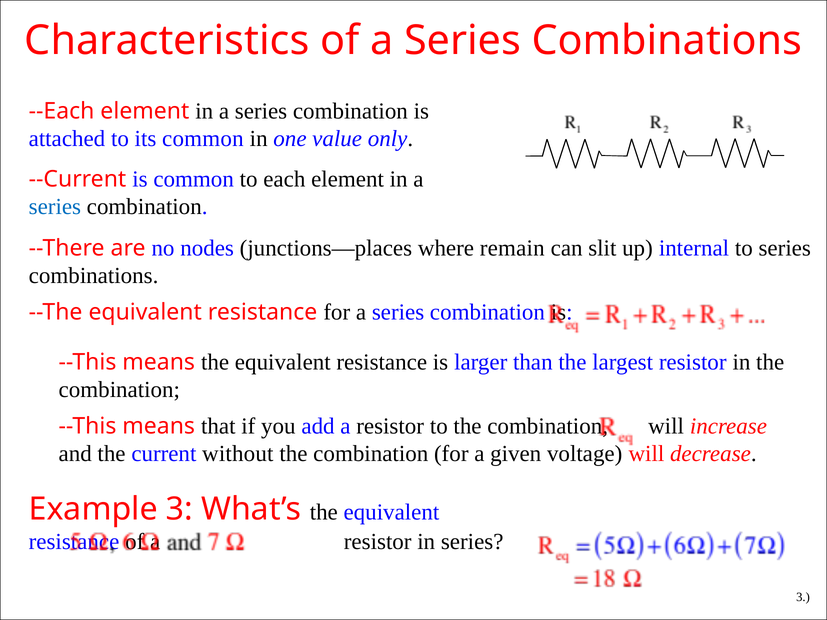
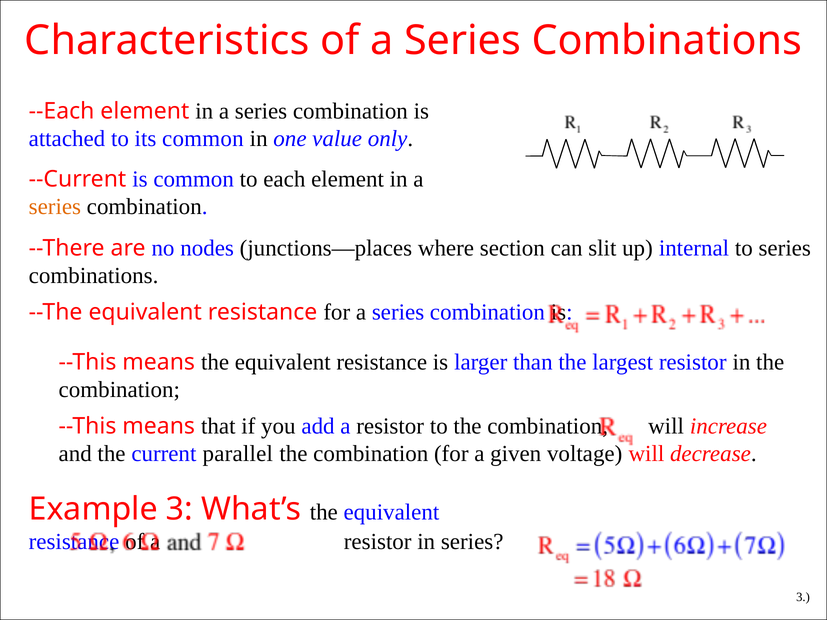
series at (55, 207) colour: blue -> orange
remain: remain -> section
without: without -> parallel
